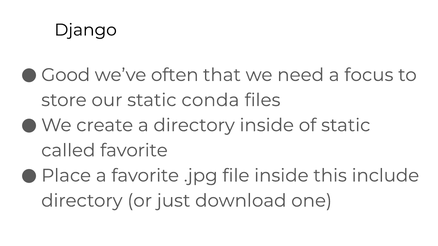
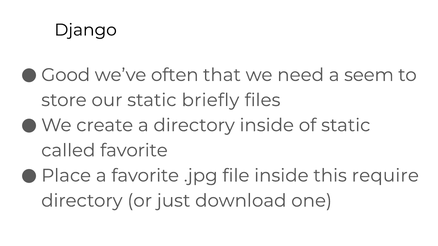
focus: focus -> seem
conda: conda -> briefly
include: include -> require
